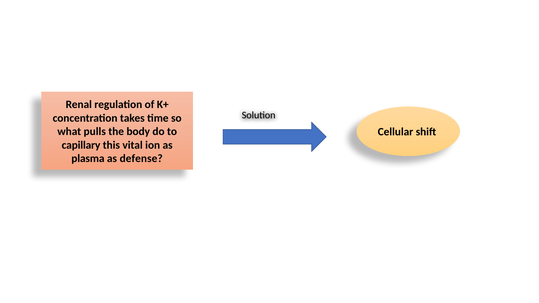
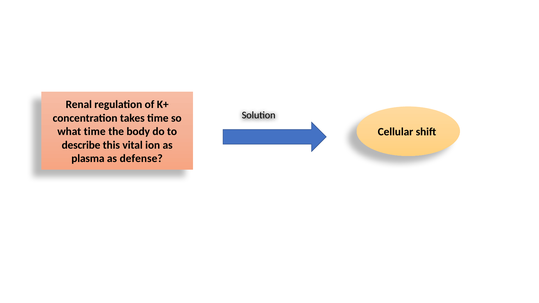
what pulls: pulls -> time
capillary: capillary -> describe
